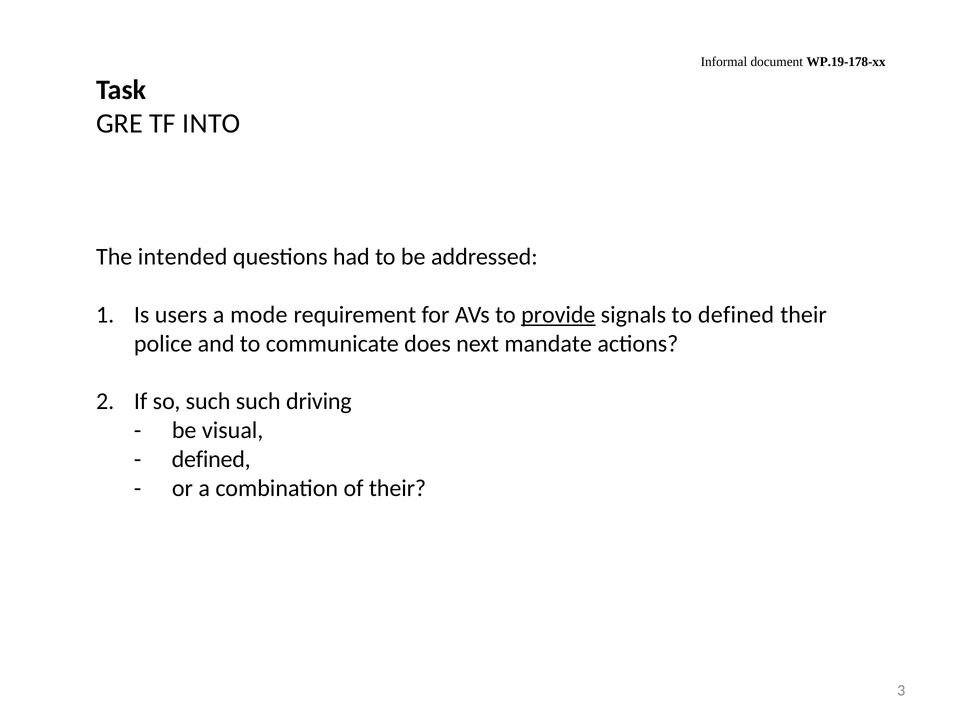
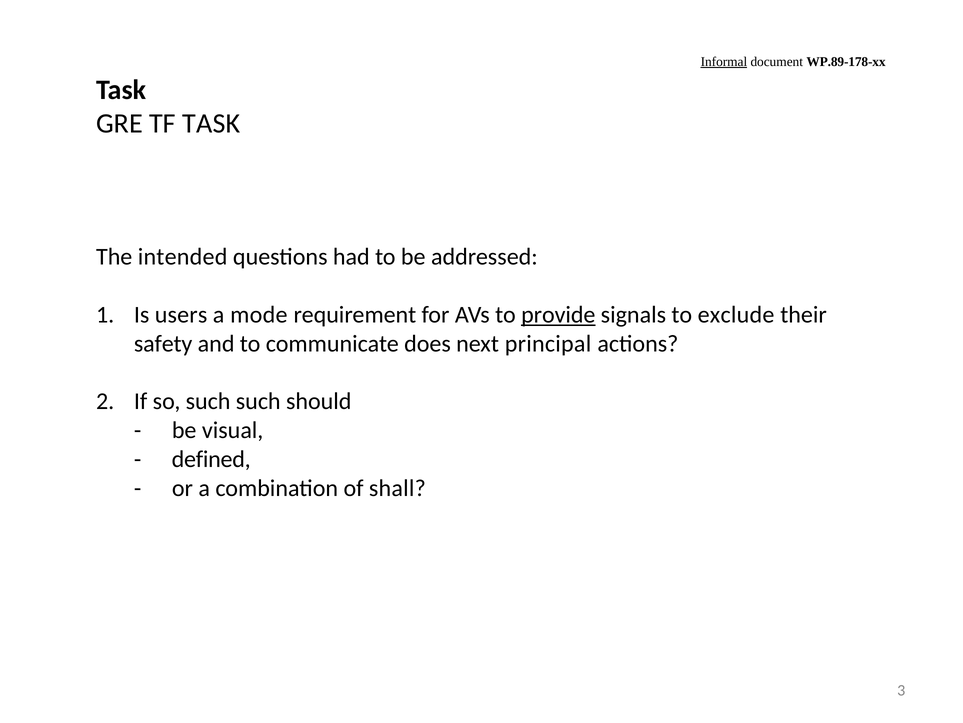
Informal underline: none -> present
WP.19-178-xx: WP.19-178-xx -> WP.89-178-xx
TF INTO: INTO -> TASK
to defined: defined -> exclude
police: police -> safety
mandate: mandate -> principal
driving: driving -> should
of their: their -> shall
